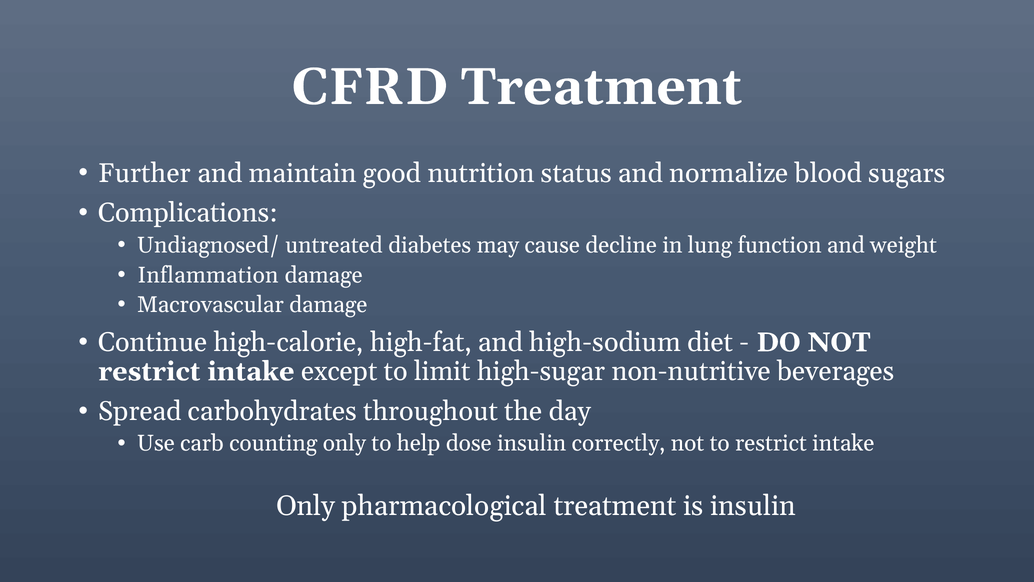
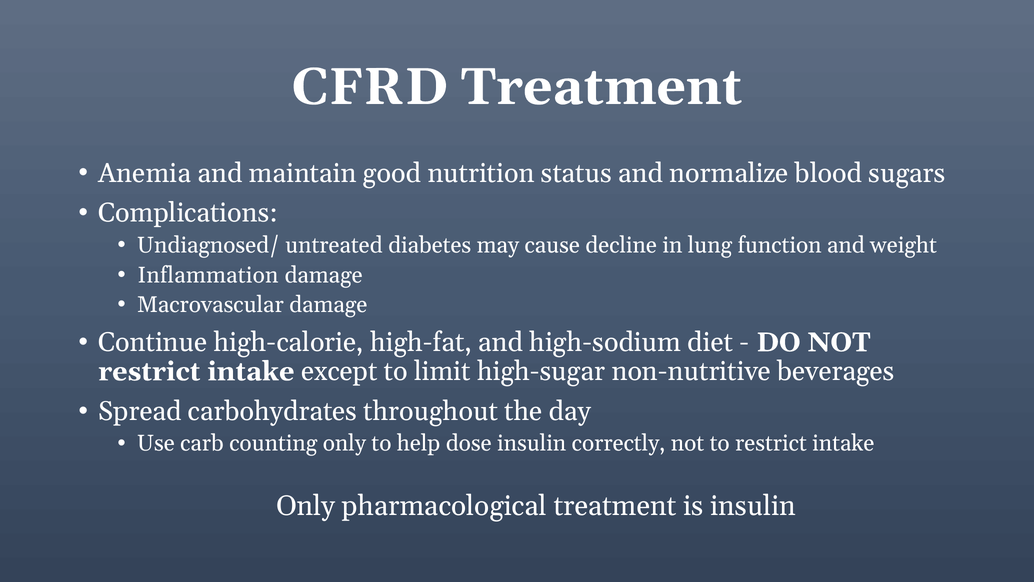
Further: Further -> Anemia
